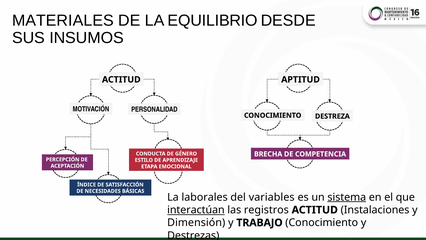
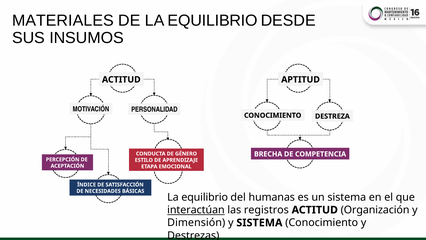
laborales at (205, 197): laborales -> equilibrio
variables: variables -> humanas
sistema at (347, 197) underline: present -> none
Instalaciones: Instalaciones -> Organización
y TRABAJO: TRABAJO -> SISTEMA
